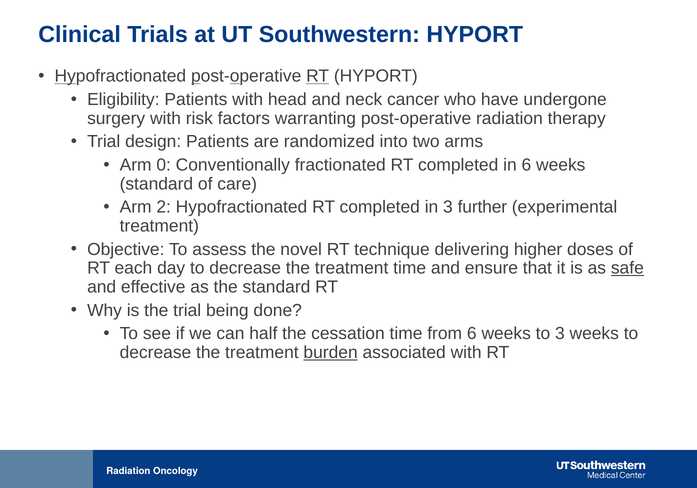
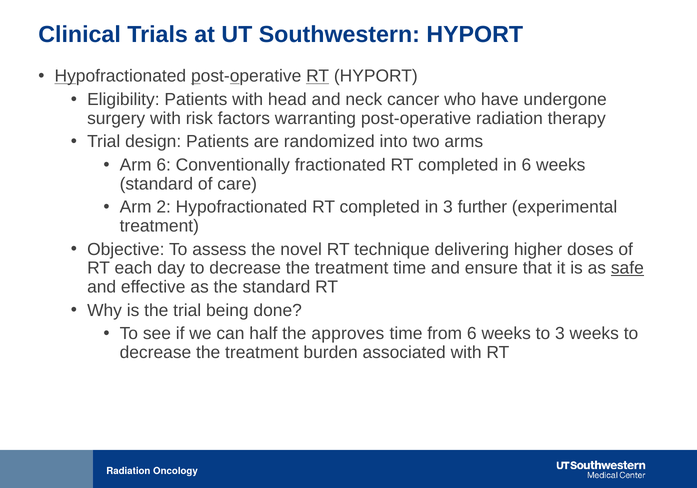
Arm 0: 0 -> 6
cessation: cessation -> approves
burden underline: present -> none
